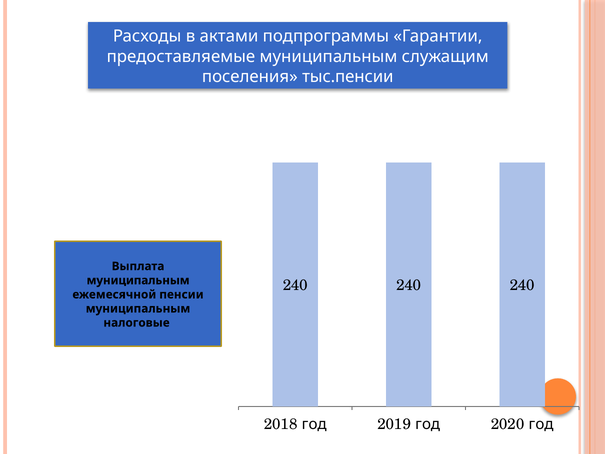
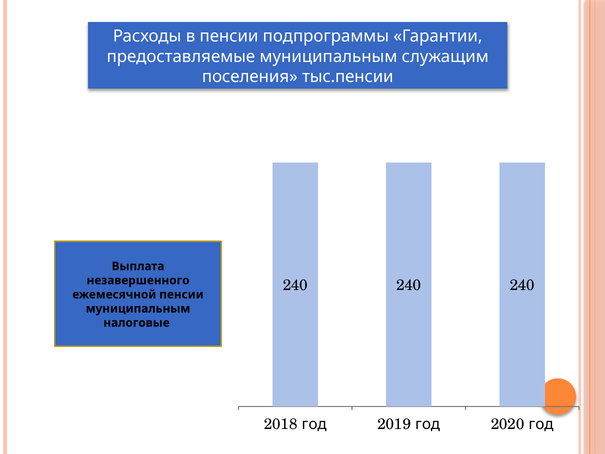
в актами: актами -> пенсии
муниципальным at (138, 280): муниципальным -> незавершенного
